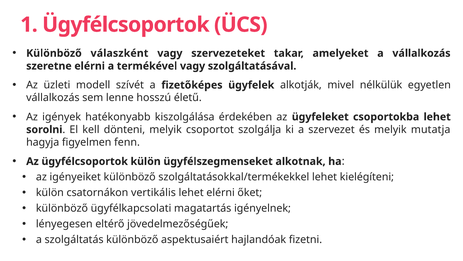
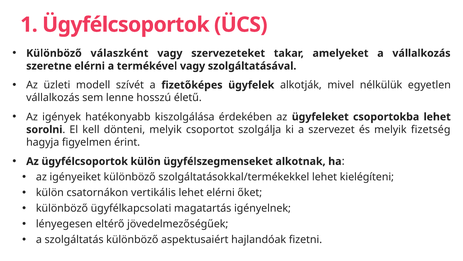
mutatja: mutatja -> fizetség
fenn: fenn -> érint
